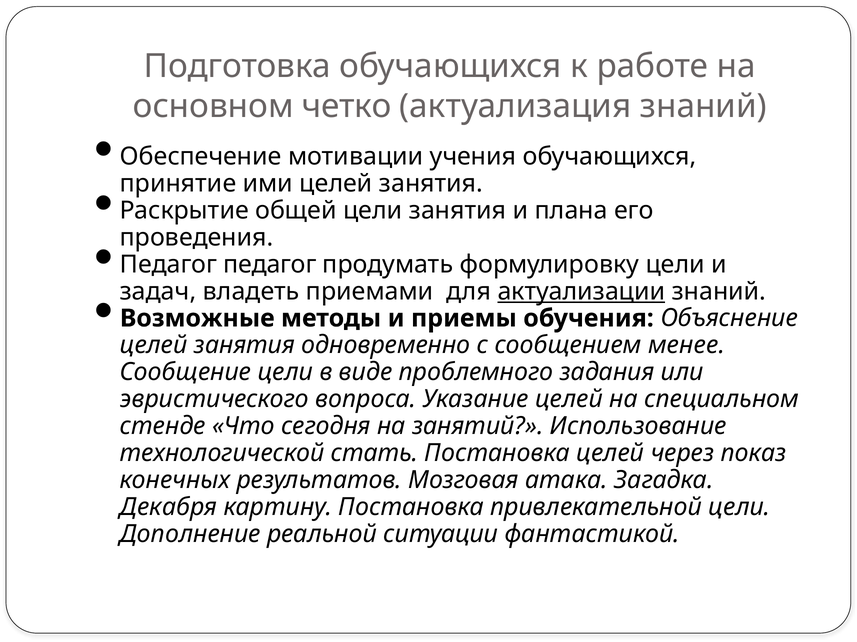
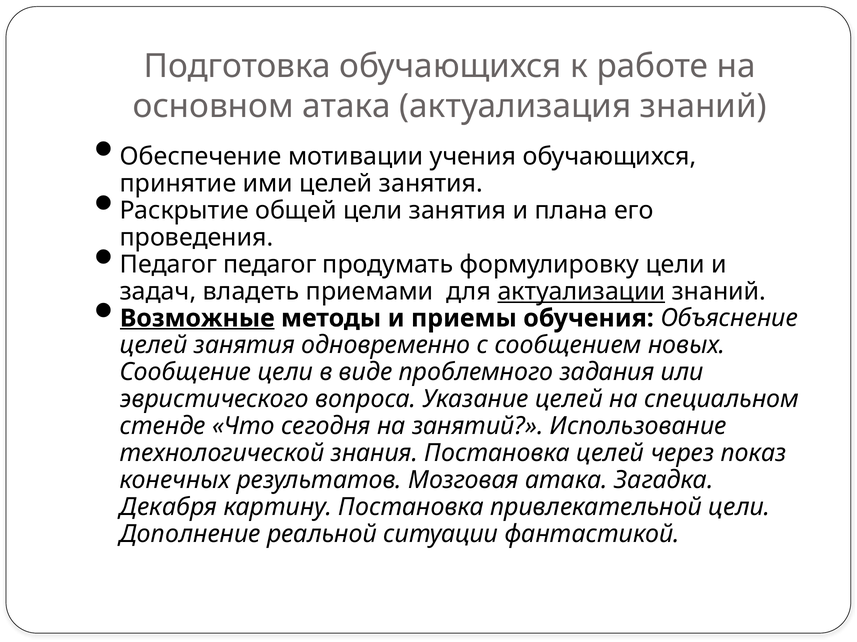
основном четко: четко -> атака
Возможные underline: none -> present
менее: менее -> новых
стать: стать -> знания
